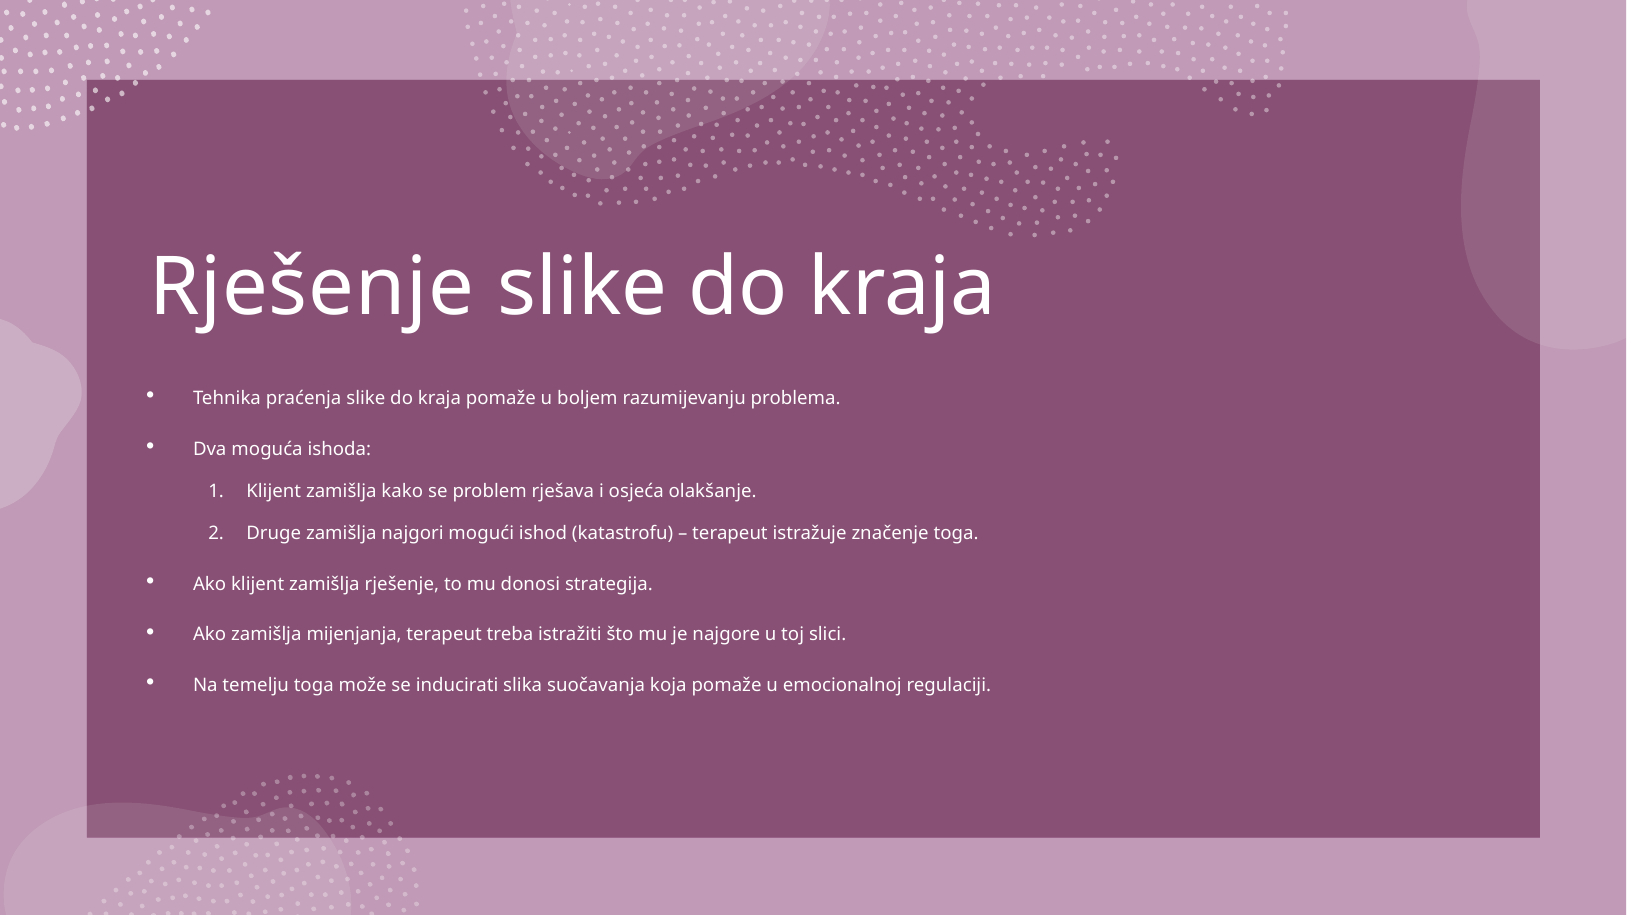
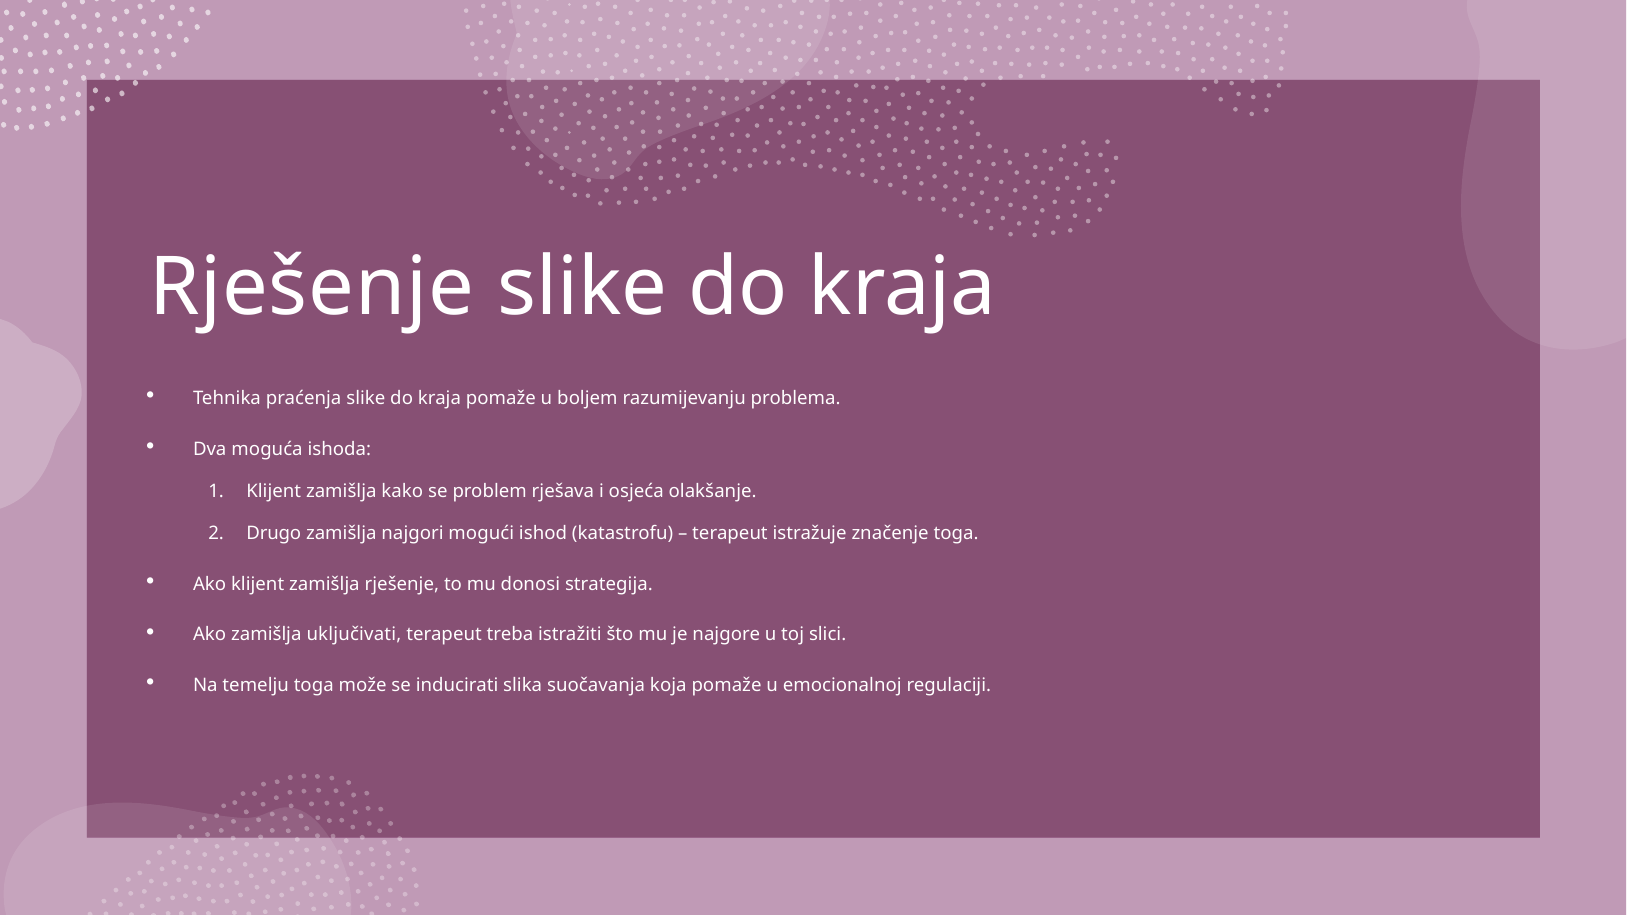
Druge: Druge -> Drugo
mijenjanja: mijenjanja -> uključivati
